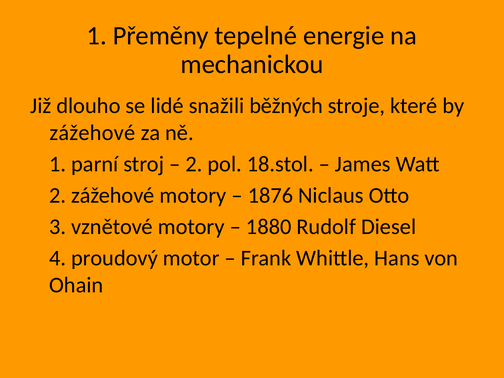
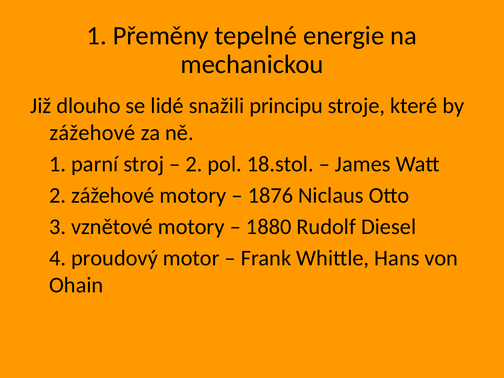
běžných: běžných -> principu
